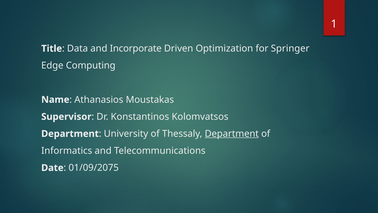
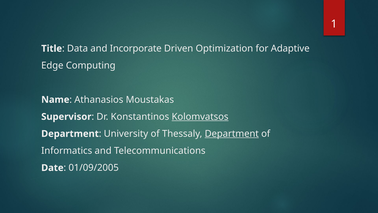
Springer: Springer -> Adaptive
Kolomvatsos underline: none -> present
01/09/2075: 01/09/2075 -> 01/09/2005
